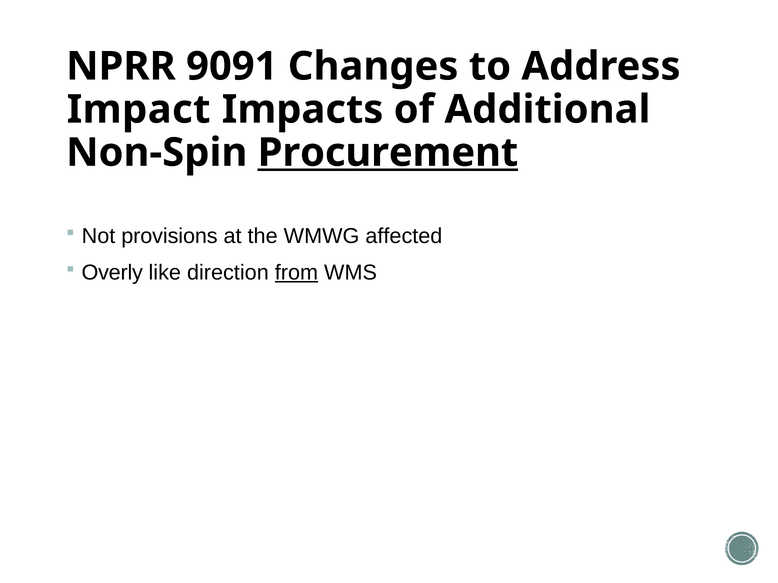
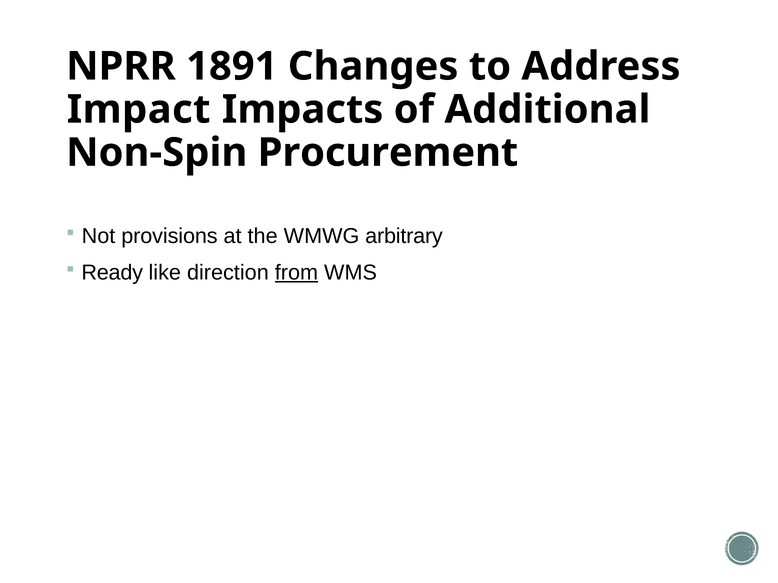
9091: 9091 -> 1891
Procurement underline: present -> none
affected: affected -> arbitrary
Overly: Overly -> Ready
